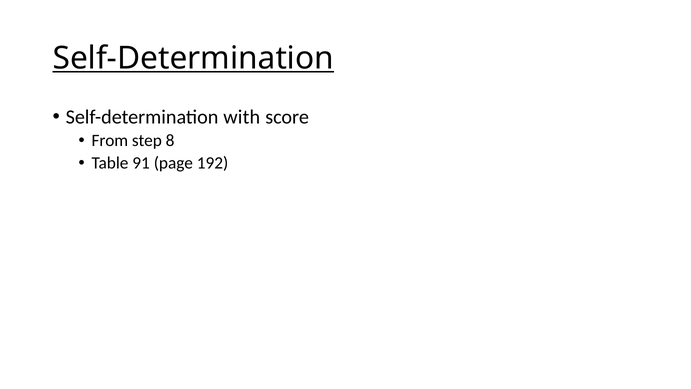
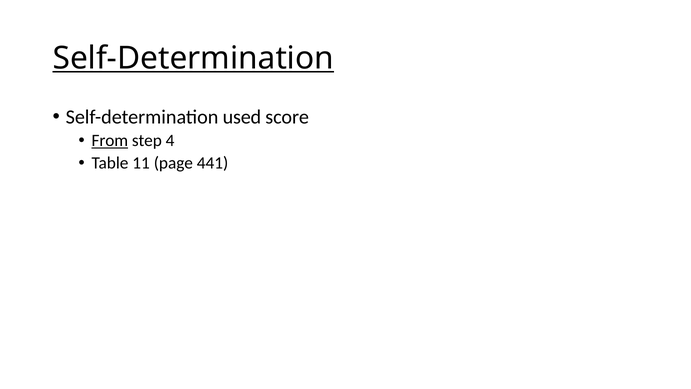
with: with -> used
From underline: none -> present
8: 8 -> 4
91: 91 -> 11
192: 192 -> 441
